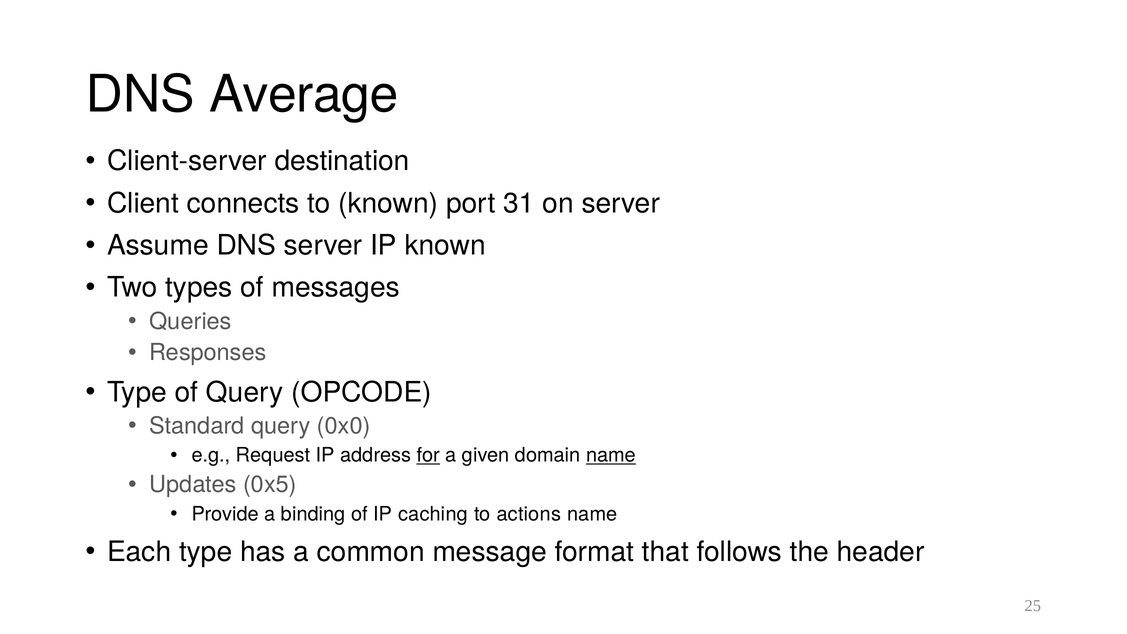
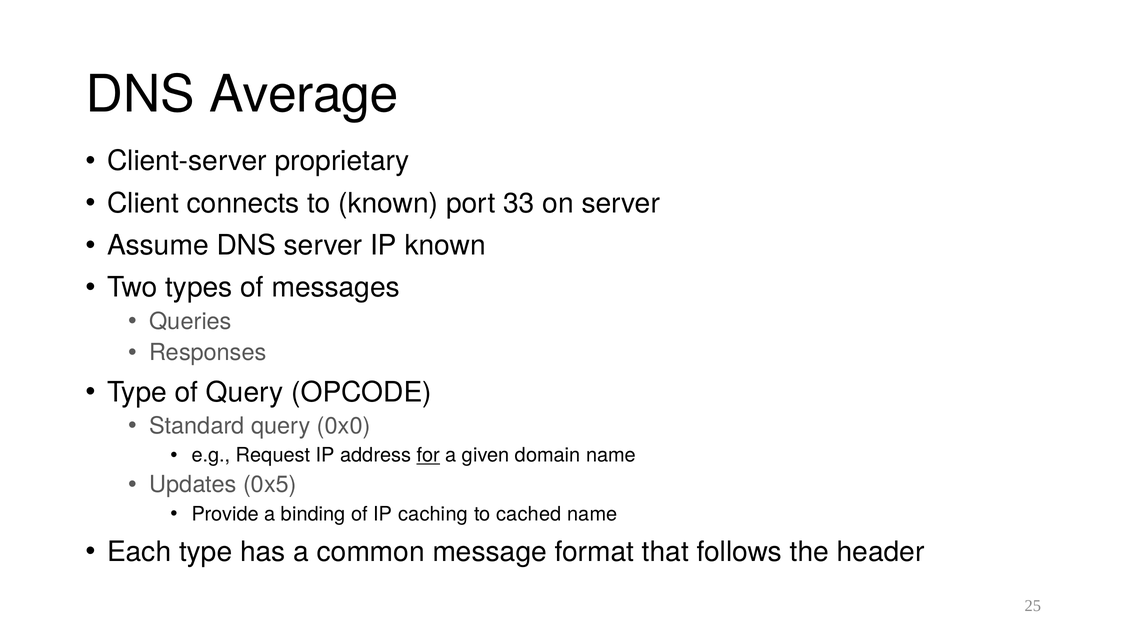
destination: destination -> proprietary
31: 31 -> 33
name at (611, 455) underline: present -> none
actions: actions -> cached
